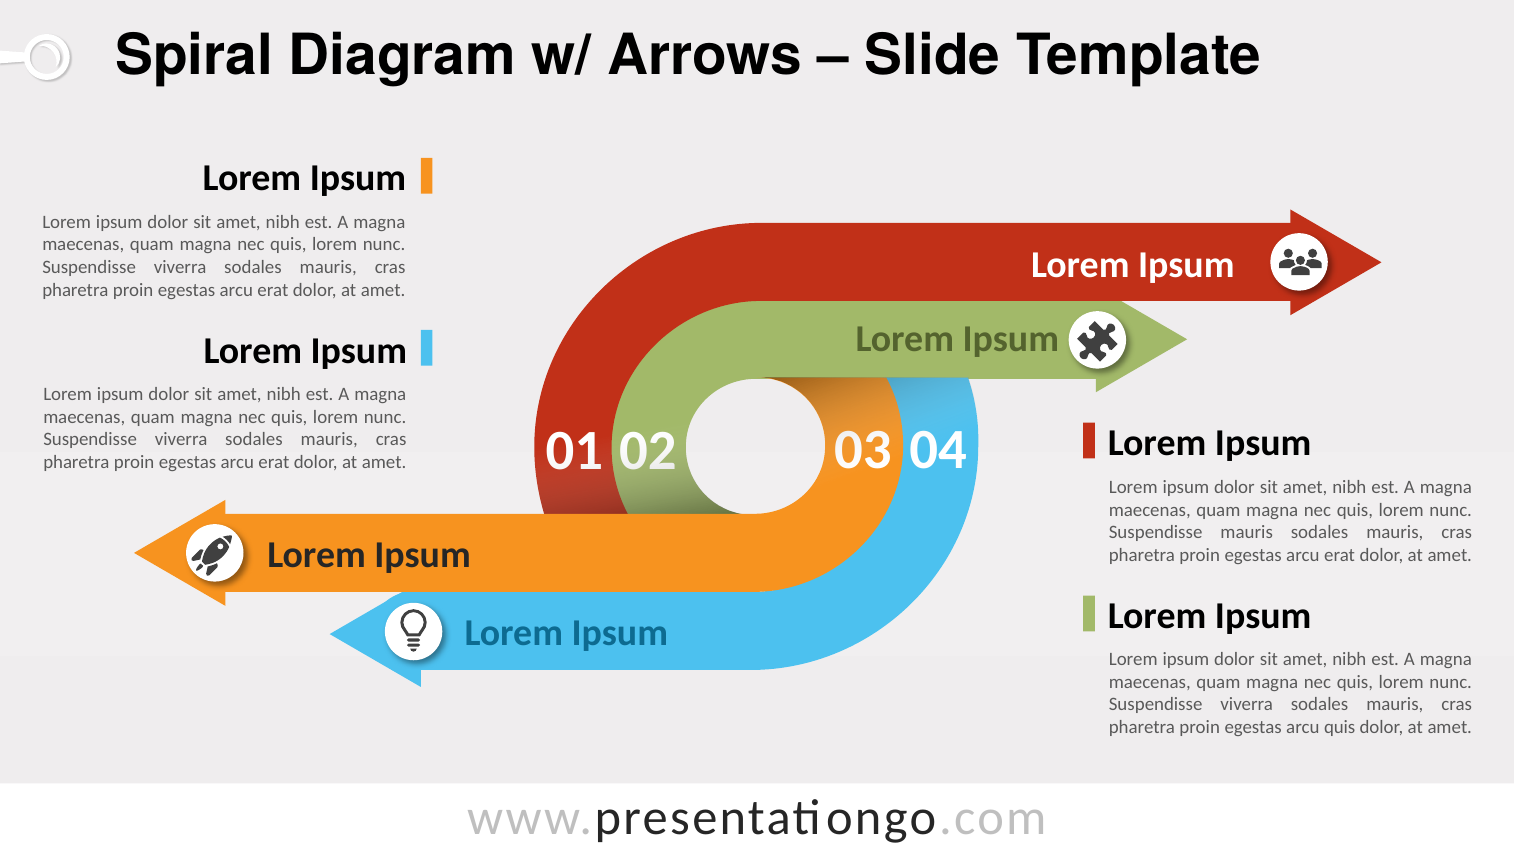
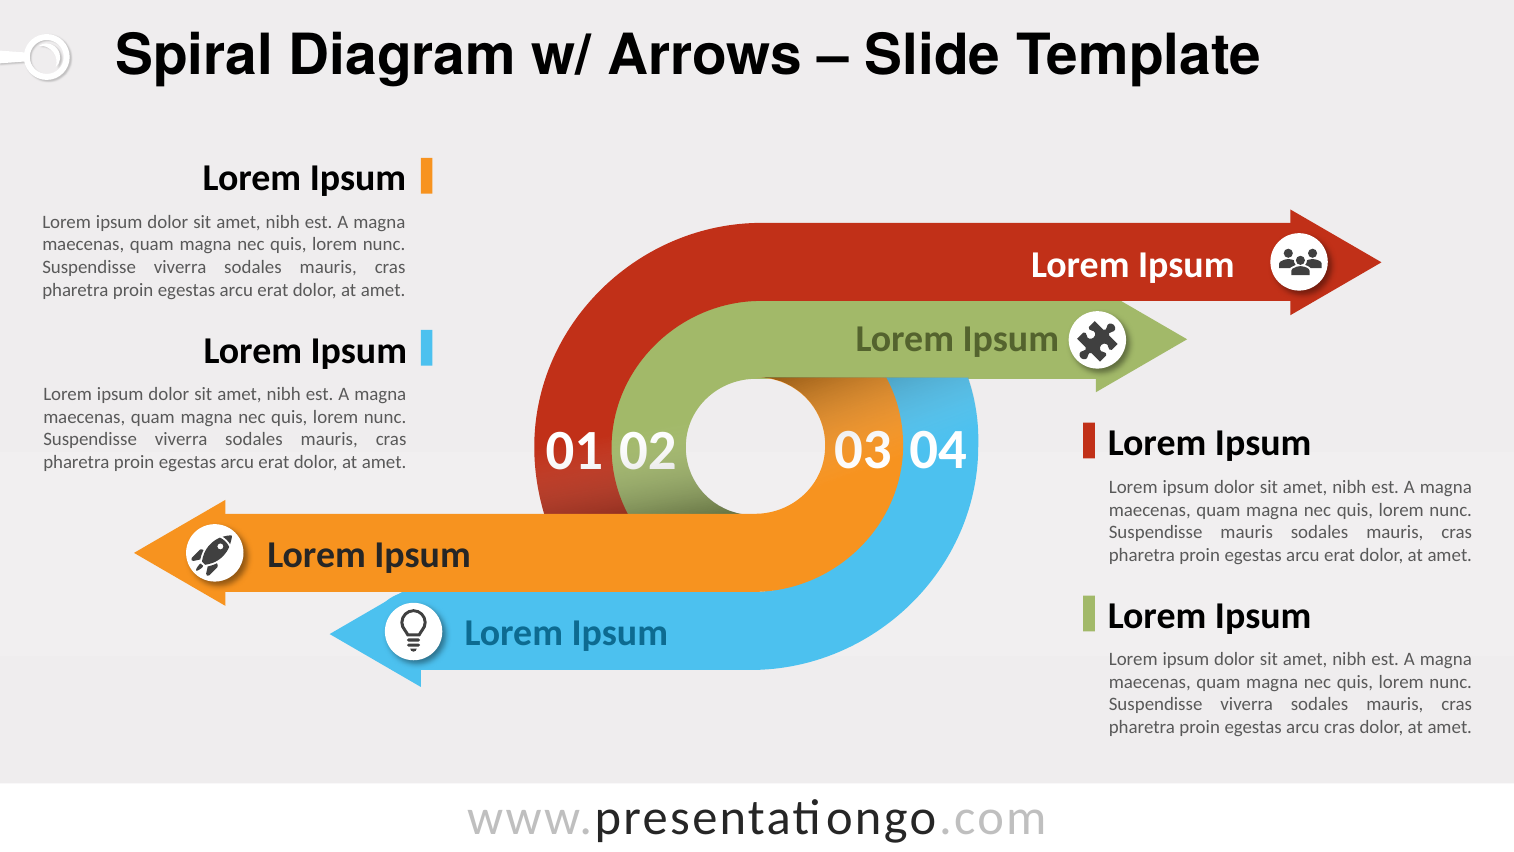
arcu quis: quis -> cras
